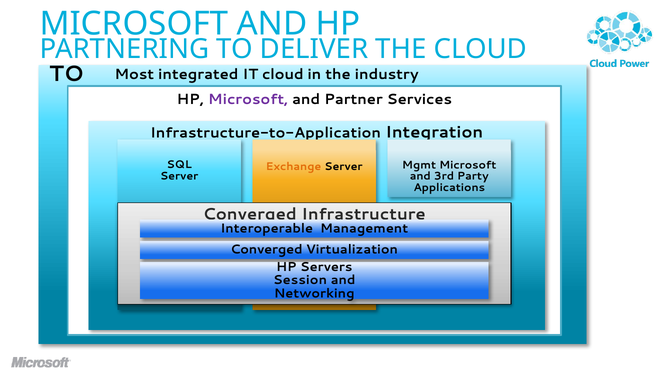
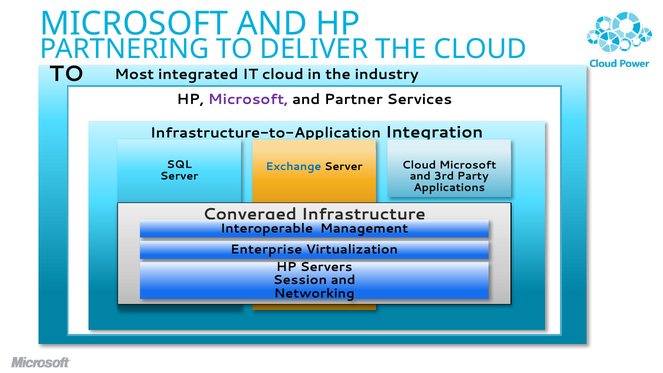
Exchange colour: orange -> blue
Server Mgmt: Mgmt -> Cloud
Converged at (266, 250): Converged -> Enterprise
